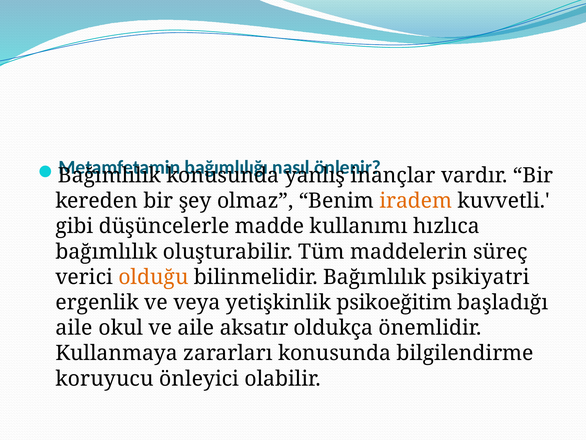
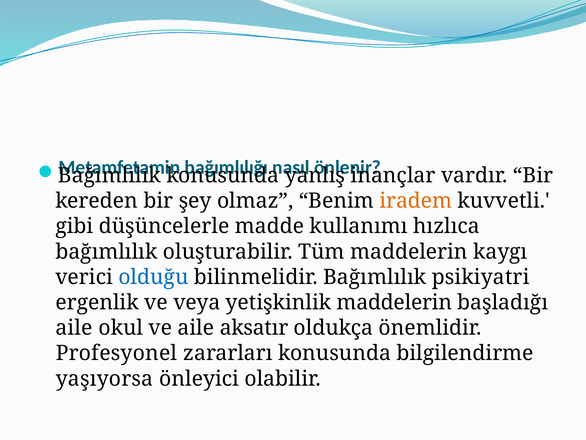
süreç: süreç -> kaygı
olduğu colour: orange -> blue
yetişkinlik psikoeğitim: psikoeğitim -> maddelerin
Kullanmaya: Kullanmaya -> Profesyonel
koruyucu: koruyucu -> yaşıyorsa
